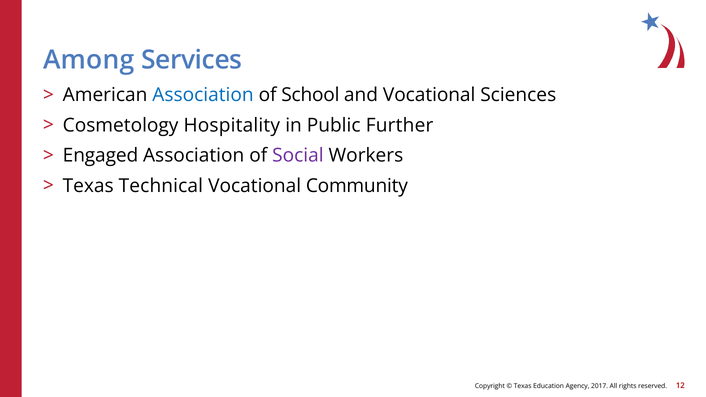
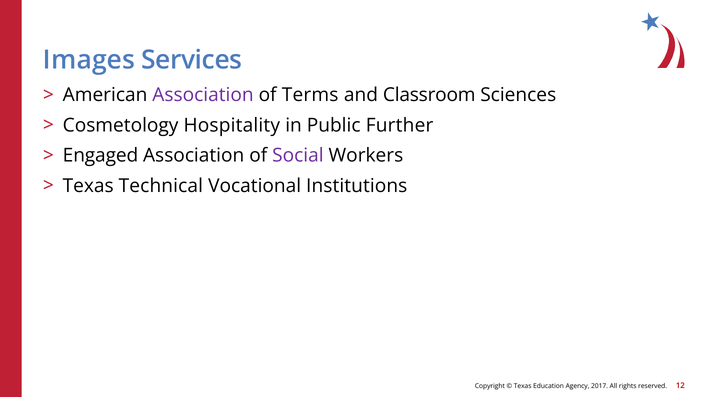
Among: Among -> Images
Association at (203, 95) colour: blue -> purple
School: School -> Terms
and Vocational: Vocational -> Classroom
Community: Community -> Institutions
